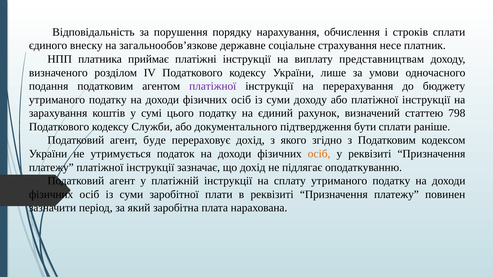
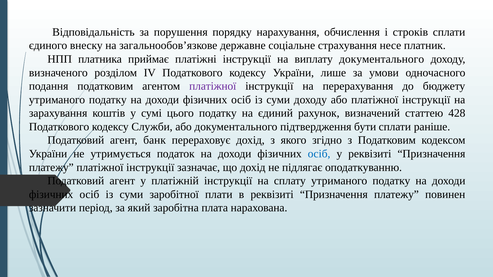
виплату представництвам: представництвам -> документального
798: 798 -> 428
буде: буде -> банк
осіб at (319, 154) colour: orange -> blue
